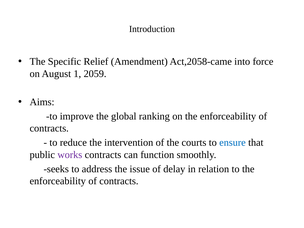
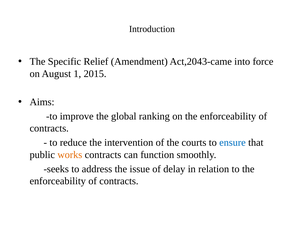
Act,2058-came: Act,2058-came -> Act,2043-came
2059: 2059 -> 2015
works colour: purple -> orange
